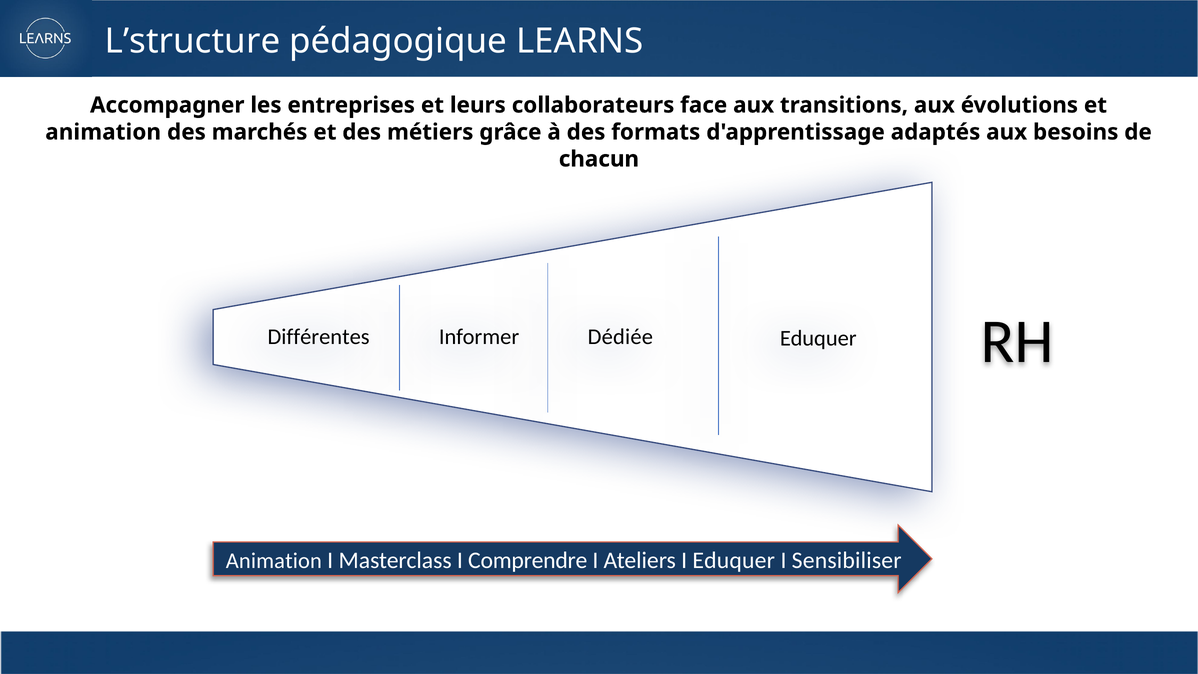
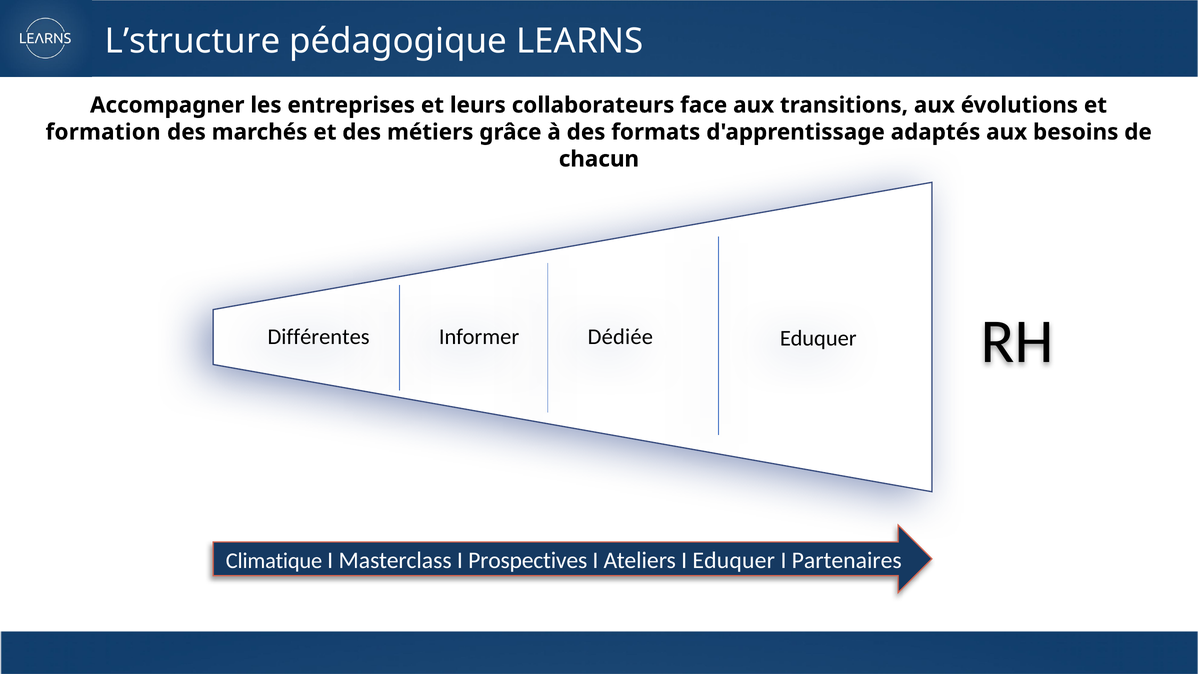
animation at (103, 132): animation -> formation
Animation at (274, 561): Animation -> Climatique
Comprendre: Comprendre -> Prospectives
Sensibiliser: Sensibiliser -> Partenaires
